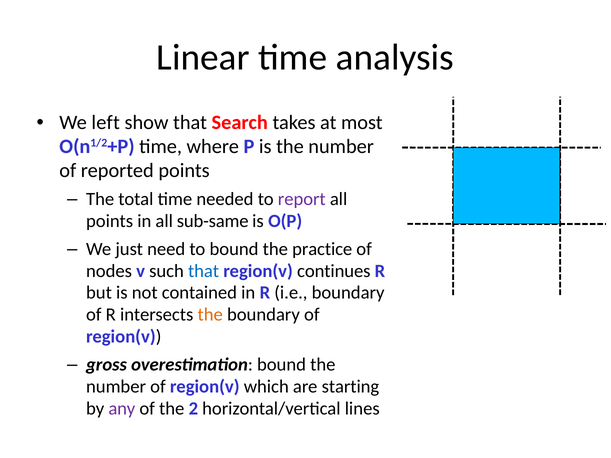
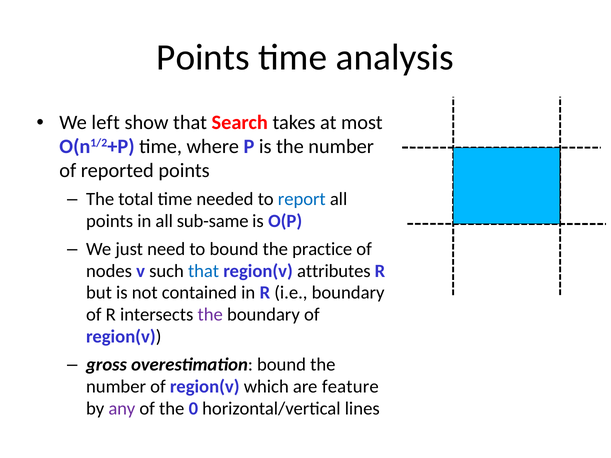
Linear at (203, 57): Linear -> Points
report colour: purple -> blue
continues: continues -> attributes
the at (210, 315) colour: orange -> purple
starting: starting -> feature
2: 2 -> 0
